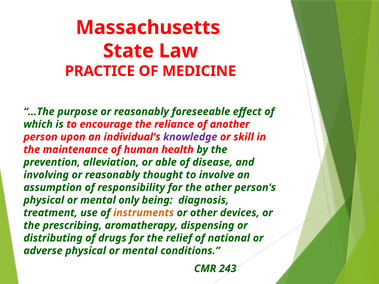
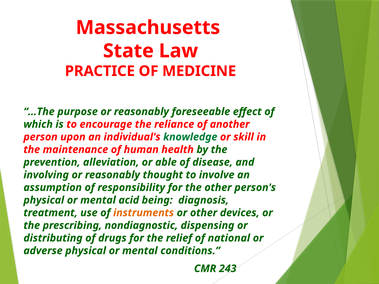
knowledge colour: purple -> green
only: only -> acid
aromatherapy: aromatherapy -> nondiagnostic
